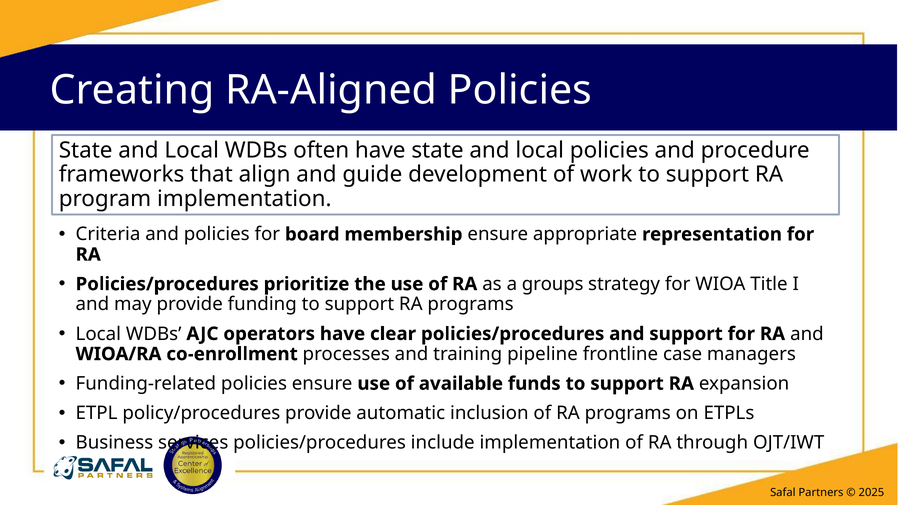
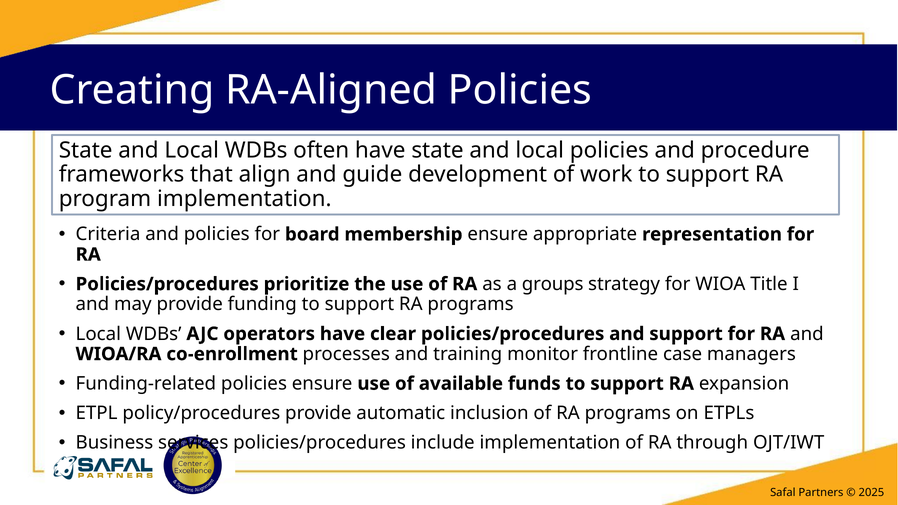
pipeline: pipeline -> monitor
